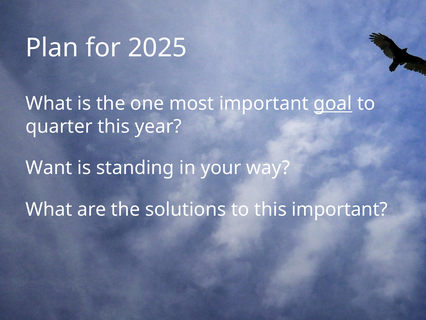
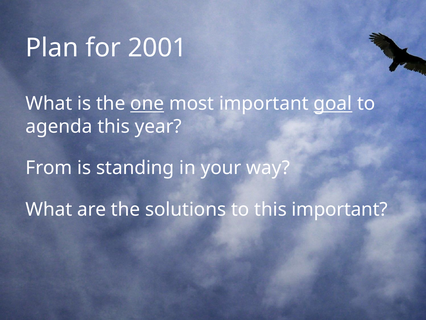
2025: 2025 -> 2001
one underline: none -> present
quarter: quarter -> agenda
Want: Want -> From
